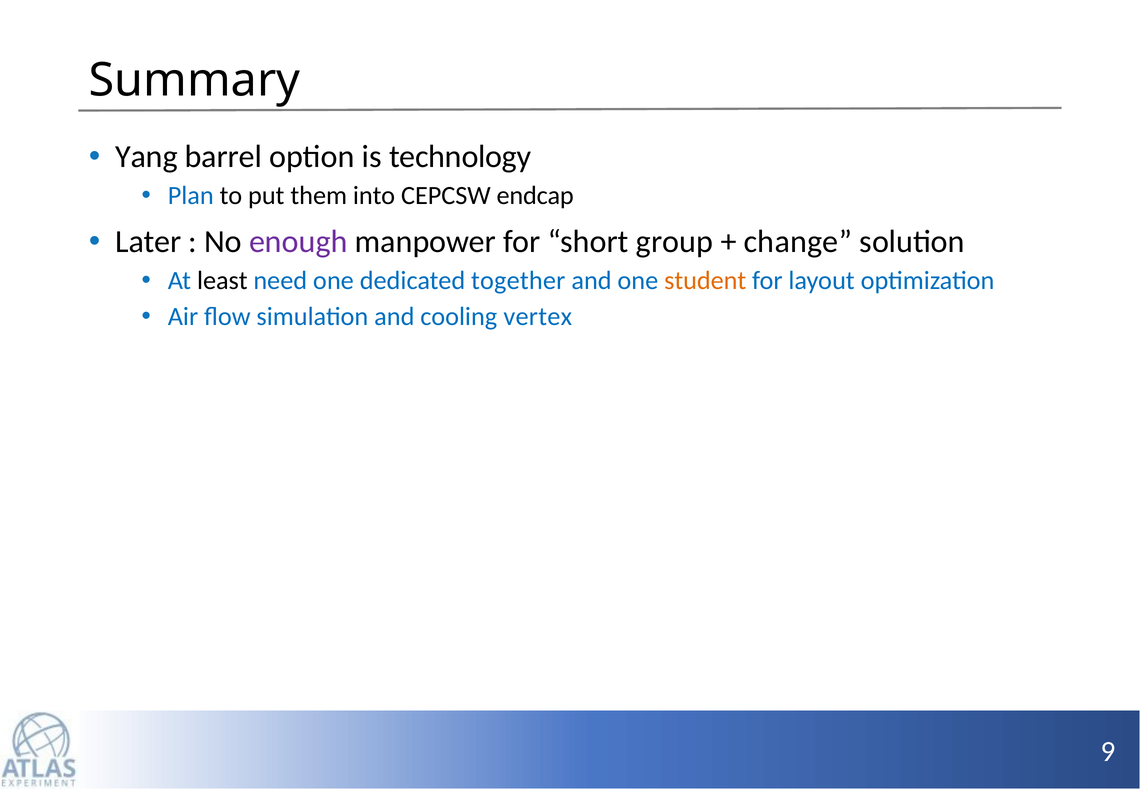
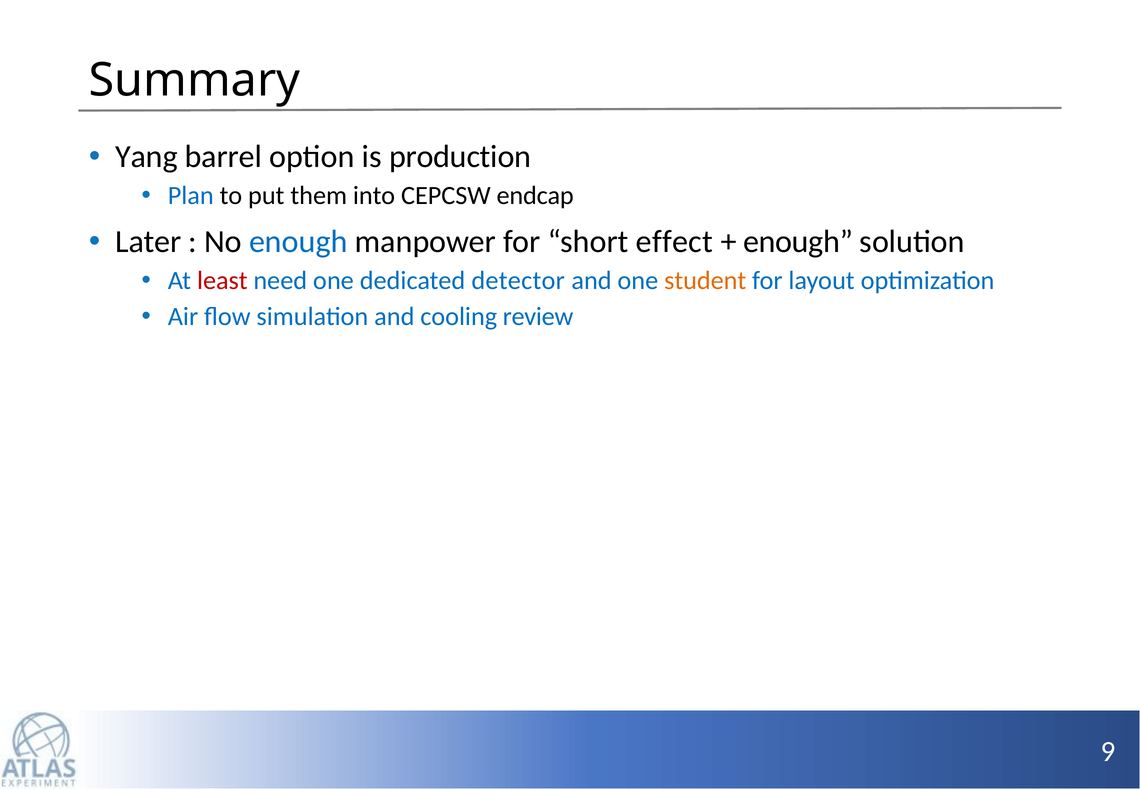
technology: technology -> production
enough at (298, 242) colour: purple -> blue
group: group -> effect
change at (798, 242): change -> enough
least colour: black -> red
together: together -> detector
vertex: vertex -> review
